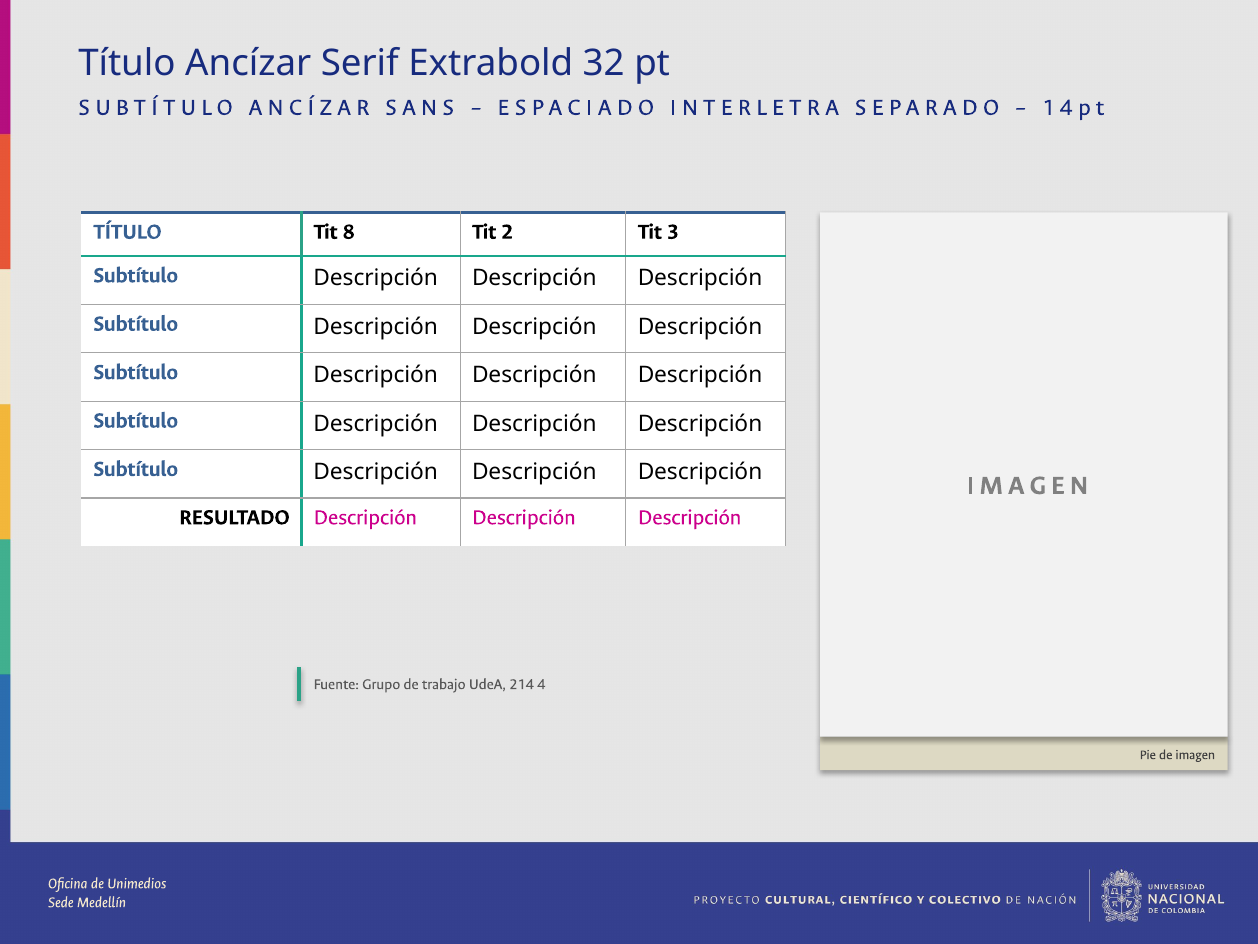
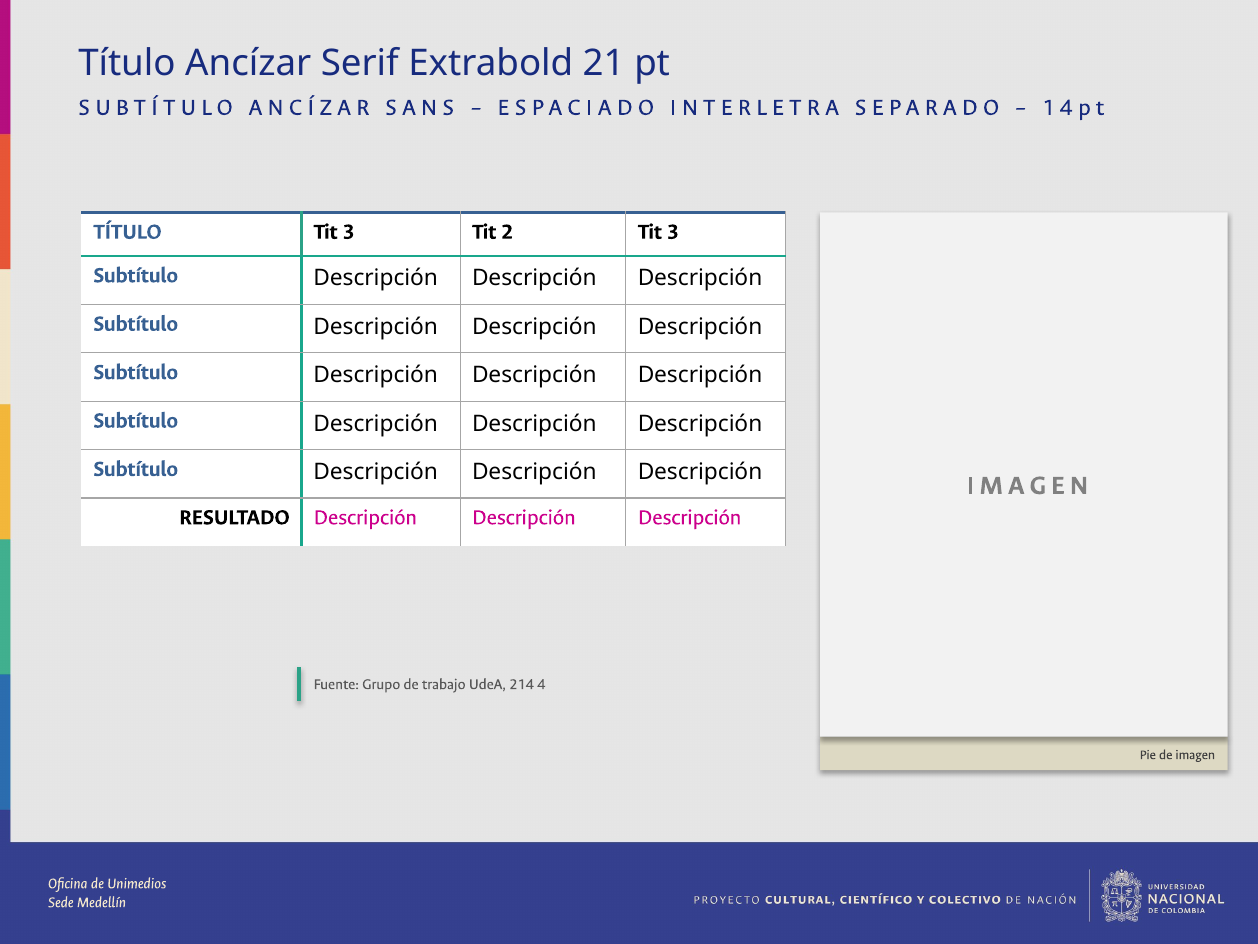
32: 32 -> 21
TÍTULO Tit 8: 8 -> 3
